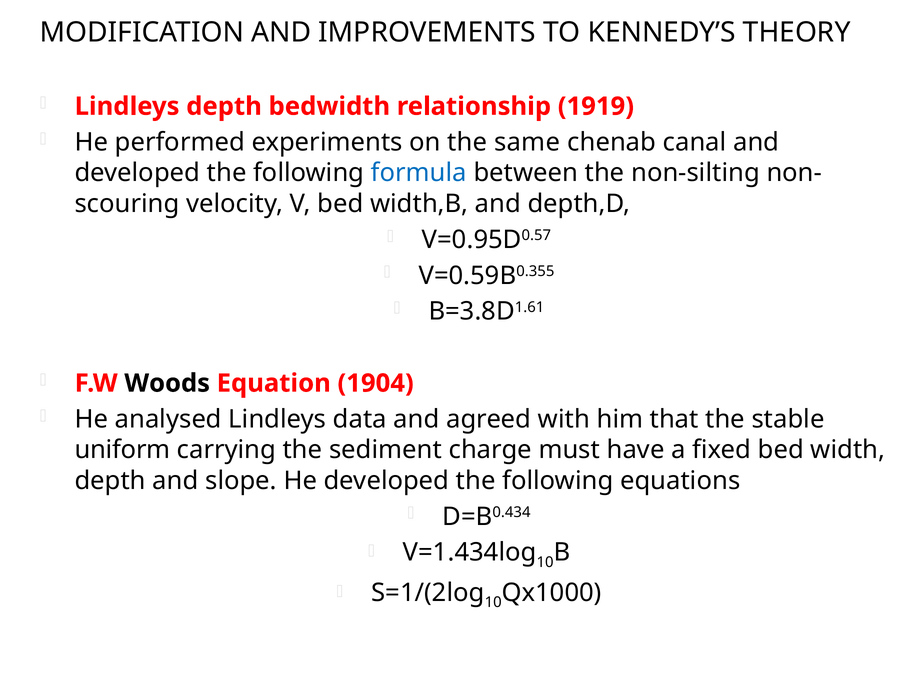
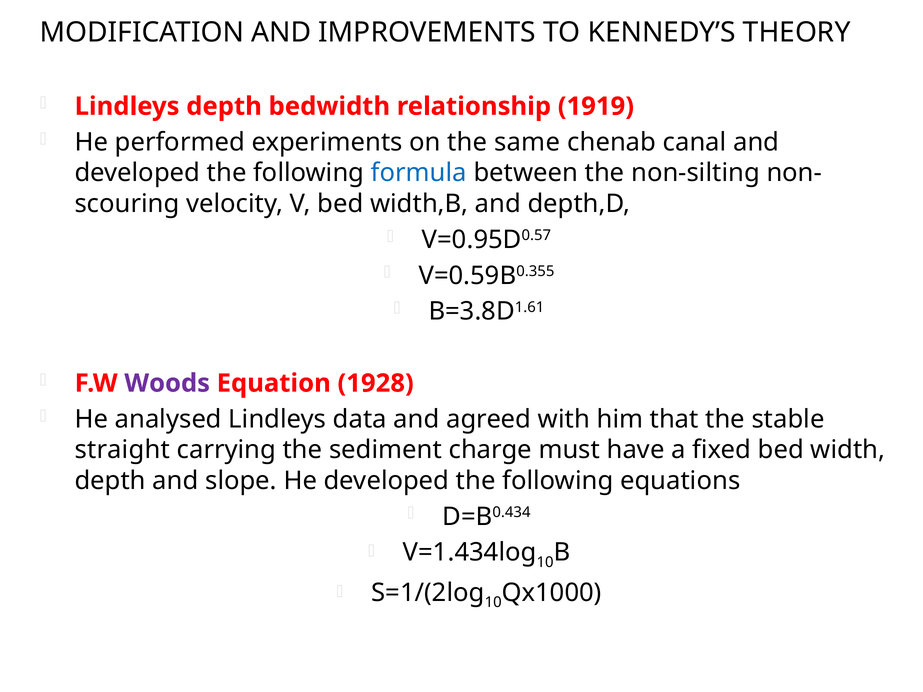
Woods colour: black -> purple
1904: 1904 -> 1928
uniform: uniform -> straight
